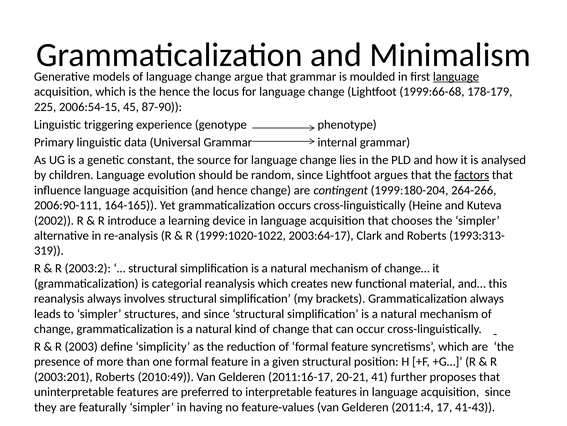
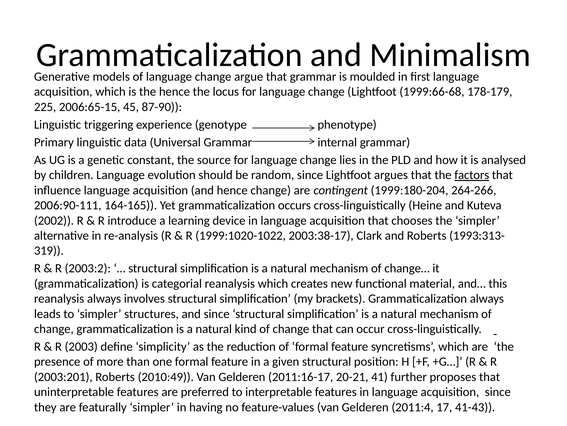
language at (456, 77) underline: present -> none
2006:54-15: 2006:54-15 -> 2006:65-15
2003:64-17: 2003:64-17 -> 2003:38-17
